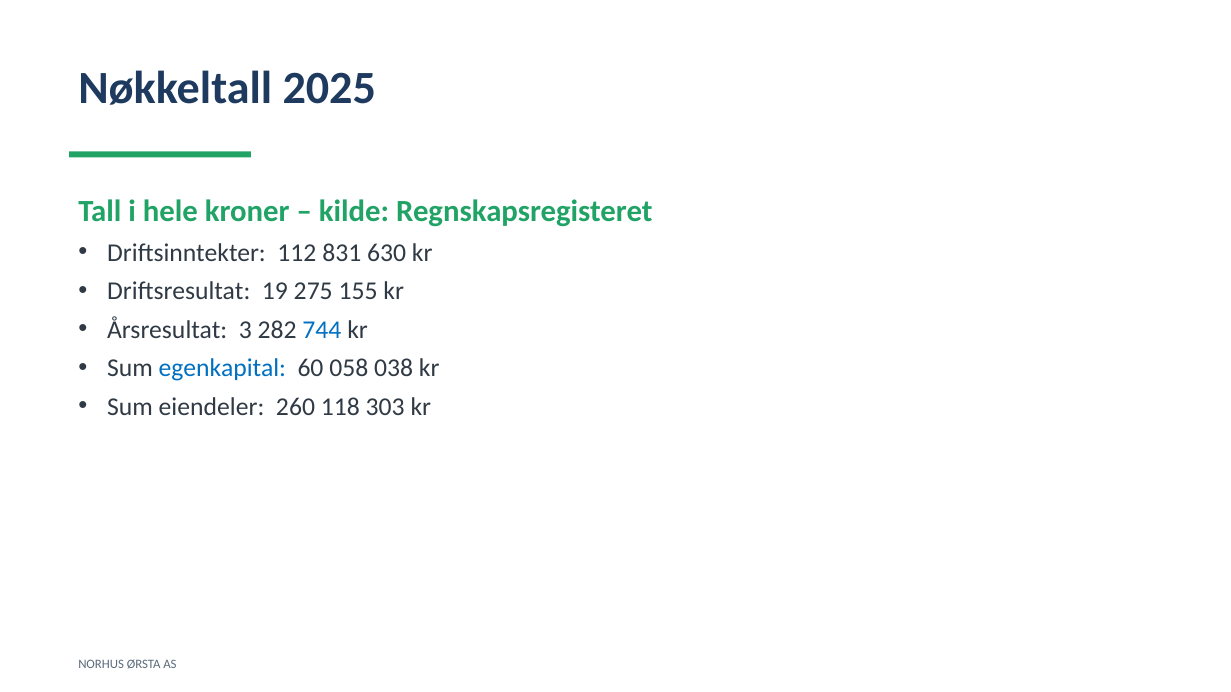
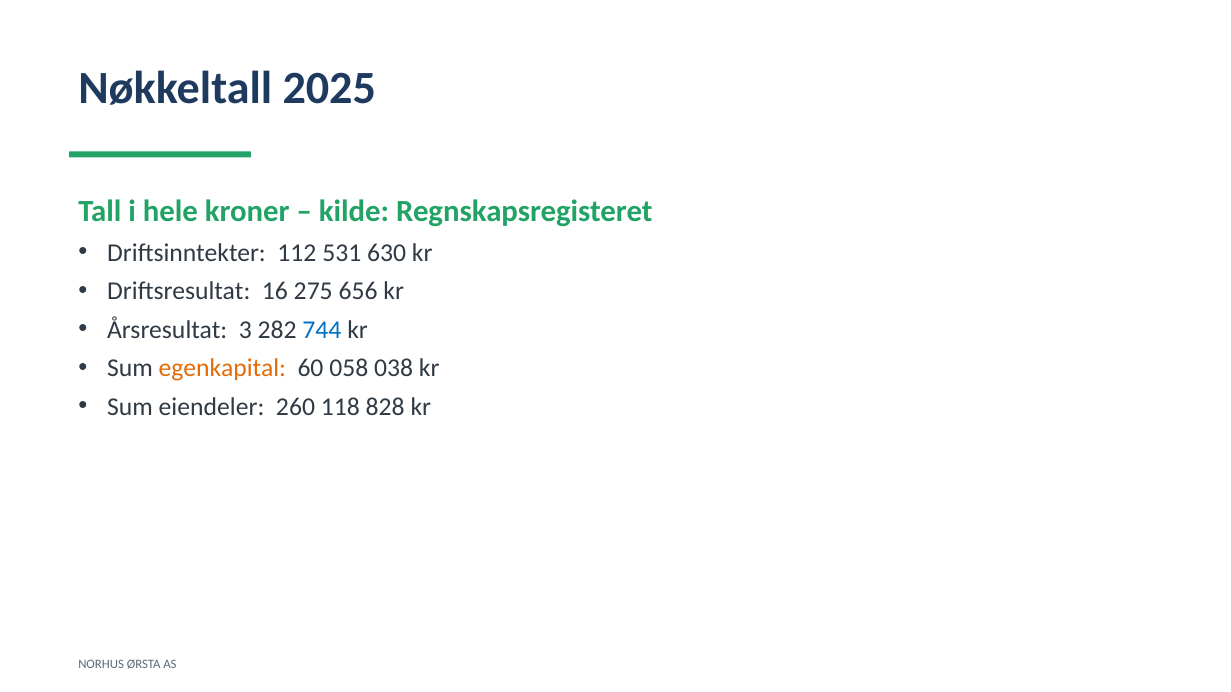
831: 831 -> 531
19: 19 -> 16
155: 155 -> 656
egenkapital colour: blue -> orange
303: 303 -> 828
